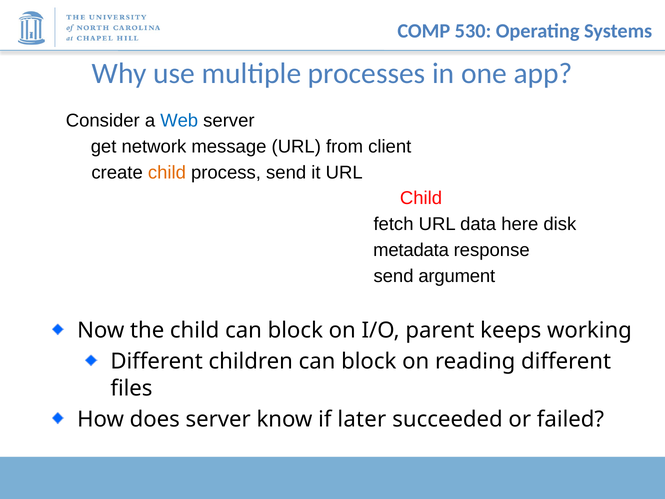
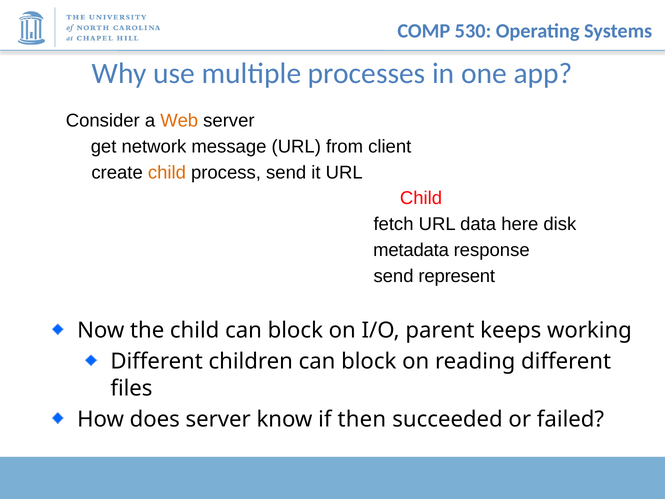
Web colour: blue -> orange
argument: argument -> represent
later: later -> then
